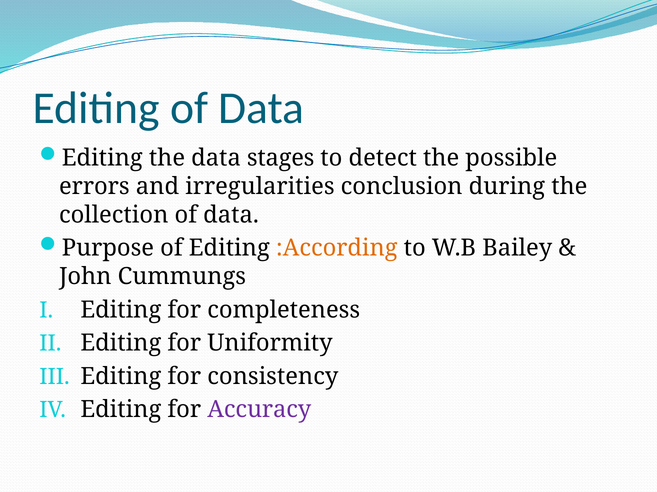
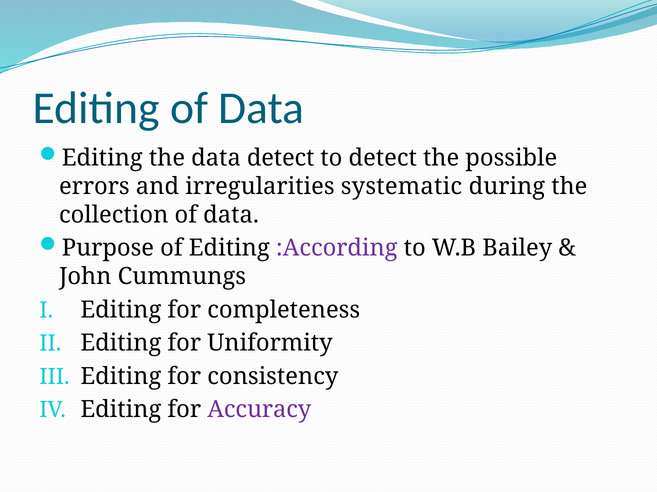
data stages: stages -> detect
conclusion: conclusion -> systematic
:According colour: orange -> purple
